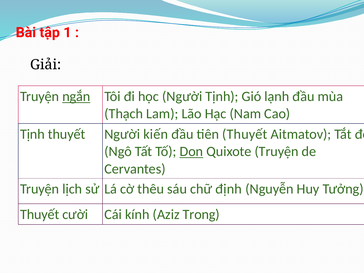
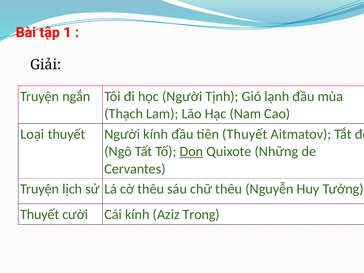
ngắn underline: present -> none
Tịnh at (32, 134): Tịnh -> Loại
Người kiến: kiến -> kính
Quixote Truyện: Truyện -> Những
chữ định: định -> thêu
